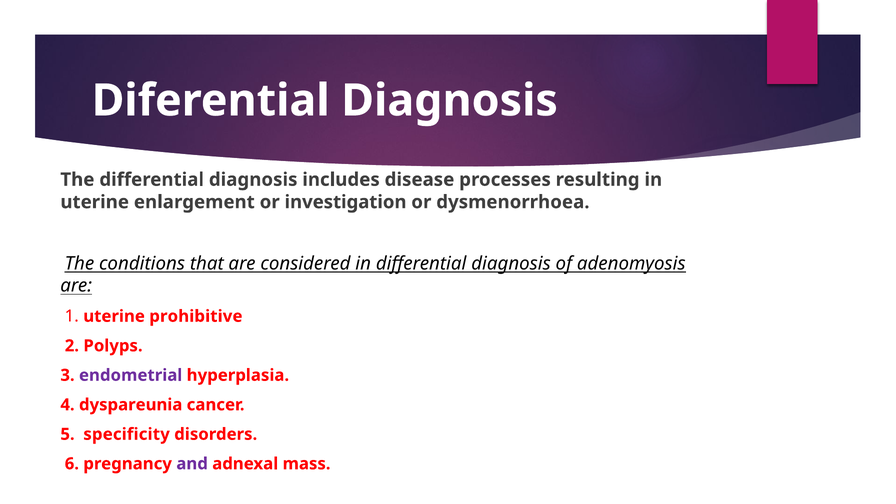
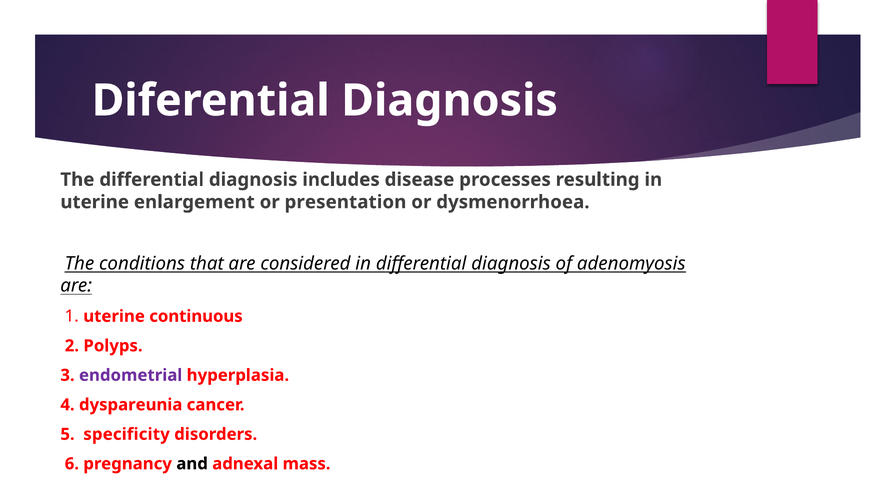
investigation: investigation -> presentation
prohibitive: prohibitive -> continuous
and colour: purple -> black
